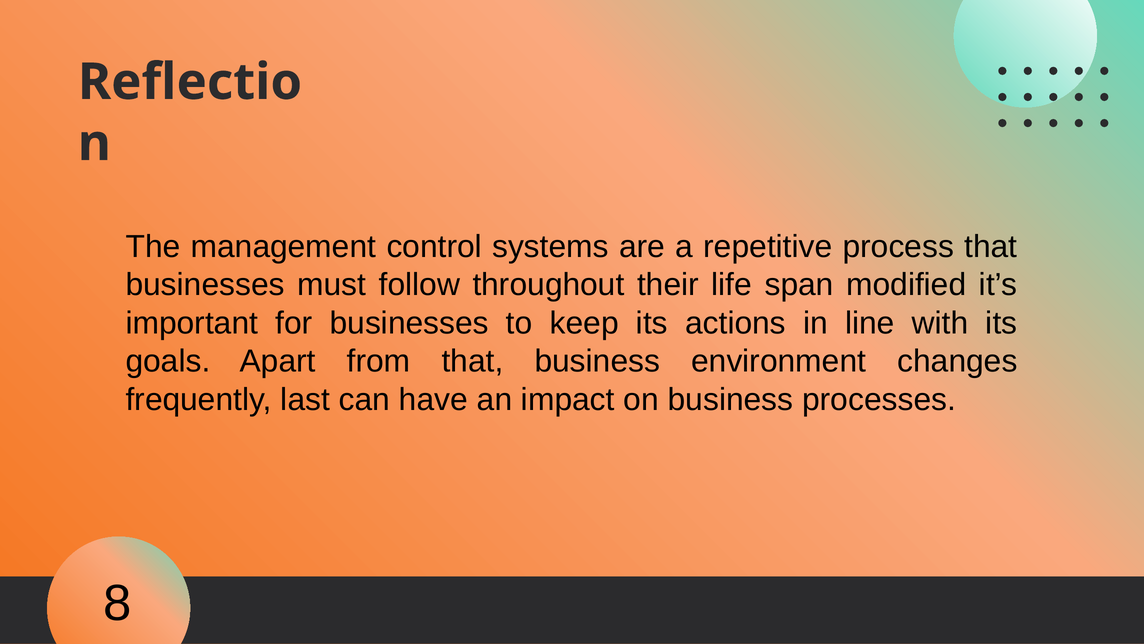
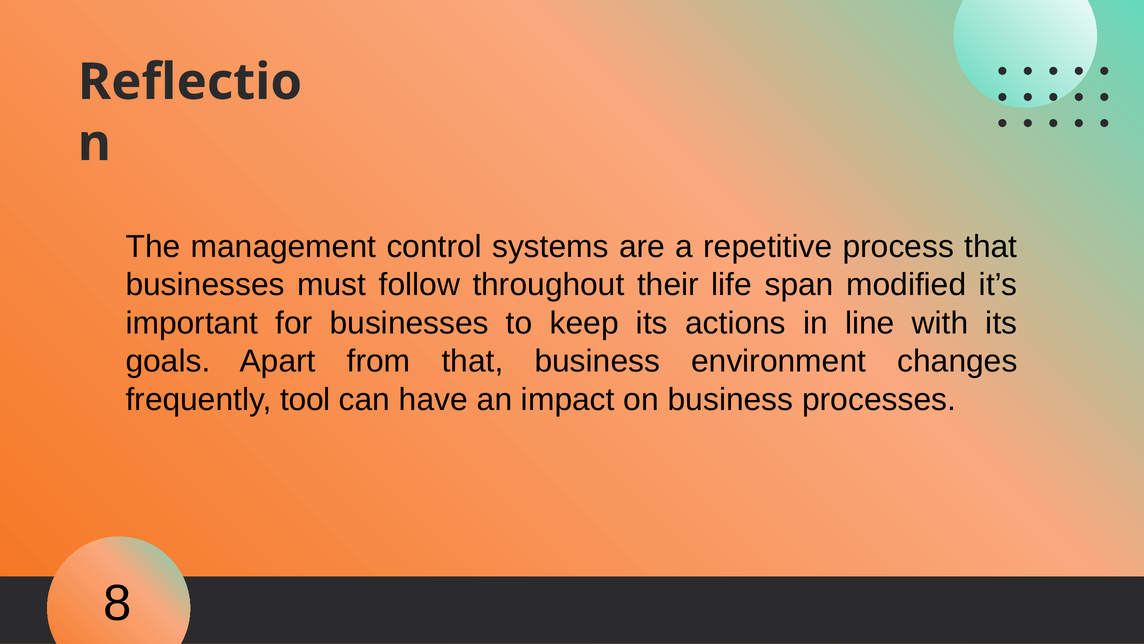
last: last -> tool
